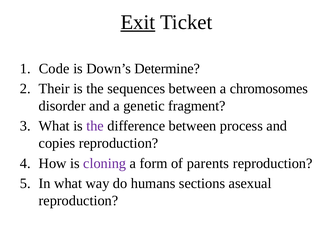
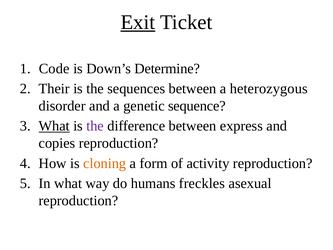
chromosomes: chromosomes -> heterozygous
fragment: fragment -> sequence
What at (54, 126) underline: none -> present
process: process -> express
cloning colour: purple -> orange
parents: parents -> activity
sections: sections -> freckles
